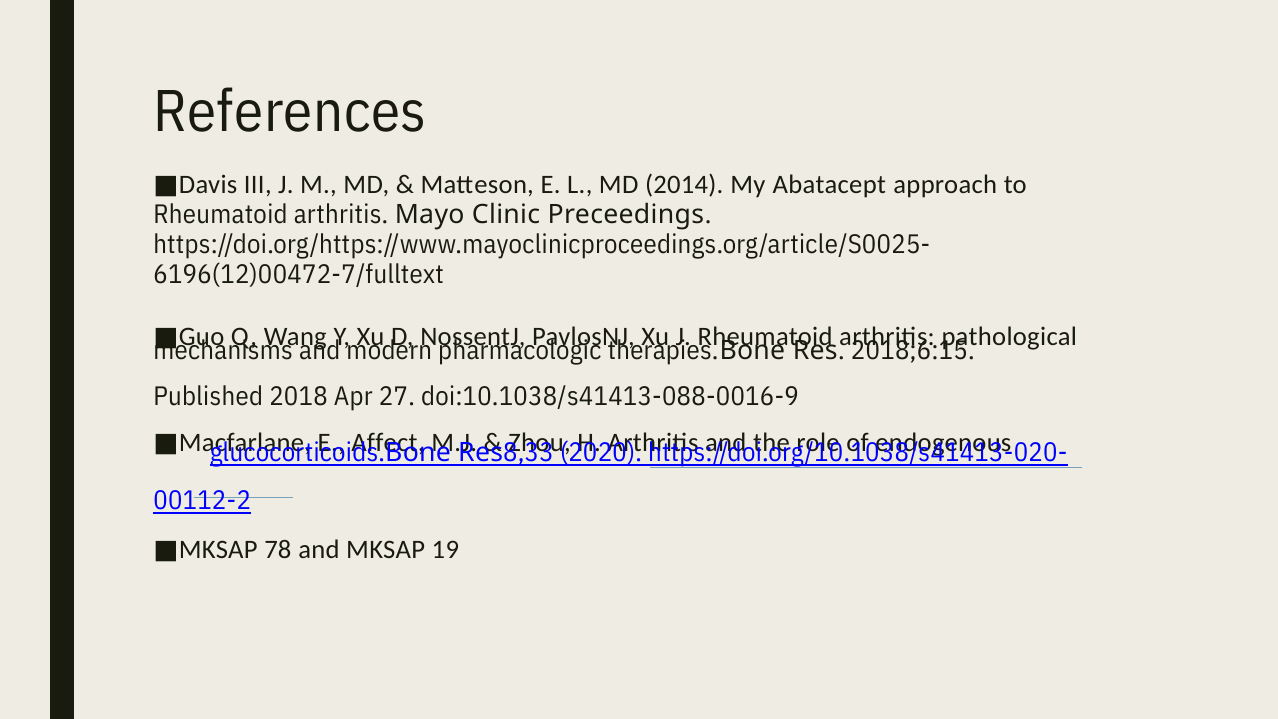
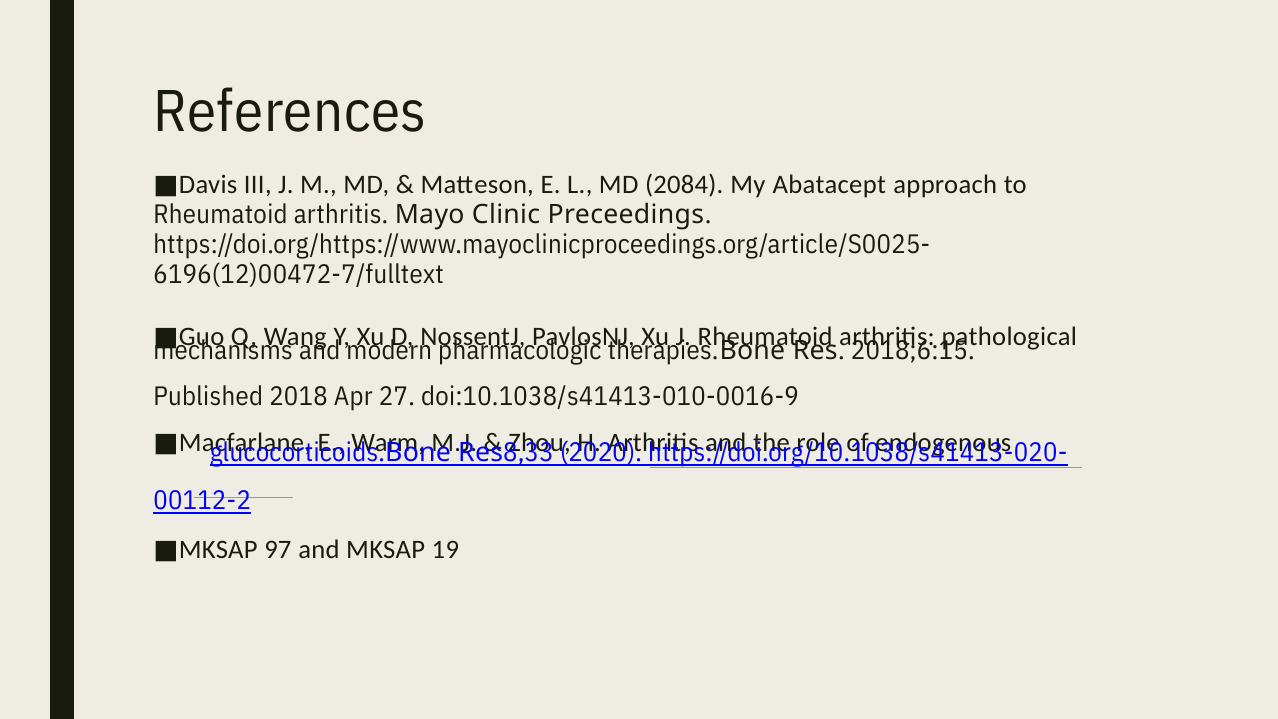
2014: 2014 -> 2084
doi:10.1038/s41413-088-0016-9: doi:10.1038/s41413-088-0016-9 -> doi:10.1038/s41413-010-0016-9
Affect: Affect -> Warm
78: 78 -> 97
